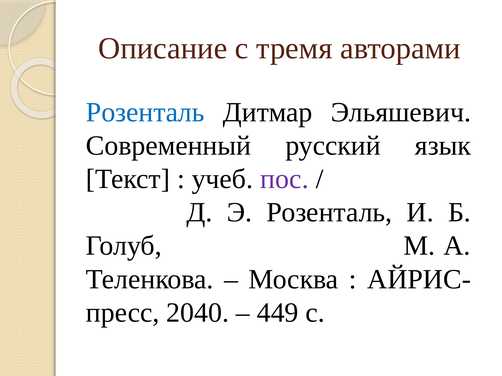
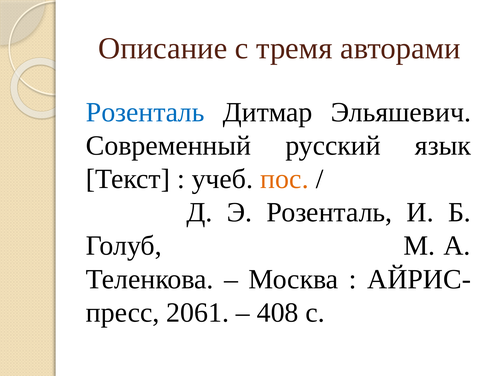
пос colour: purple -> orange
2040: 2040 -> 2061
449: 449 -> 408
